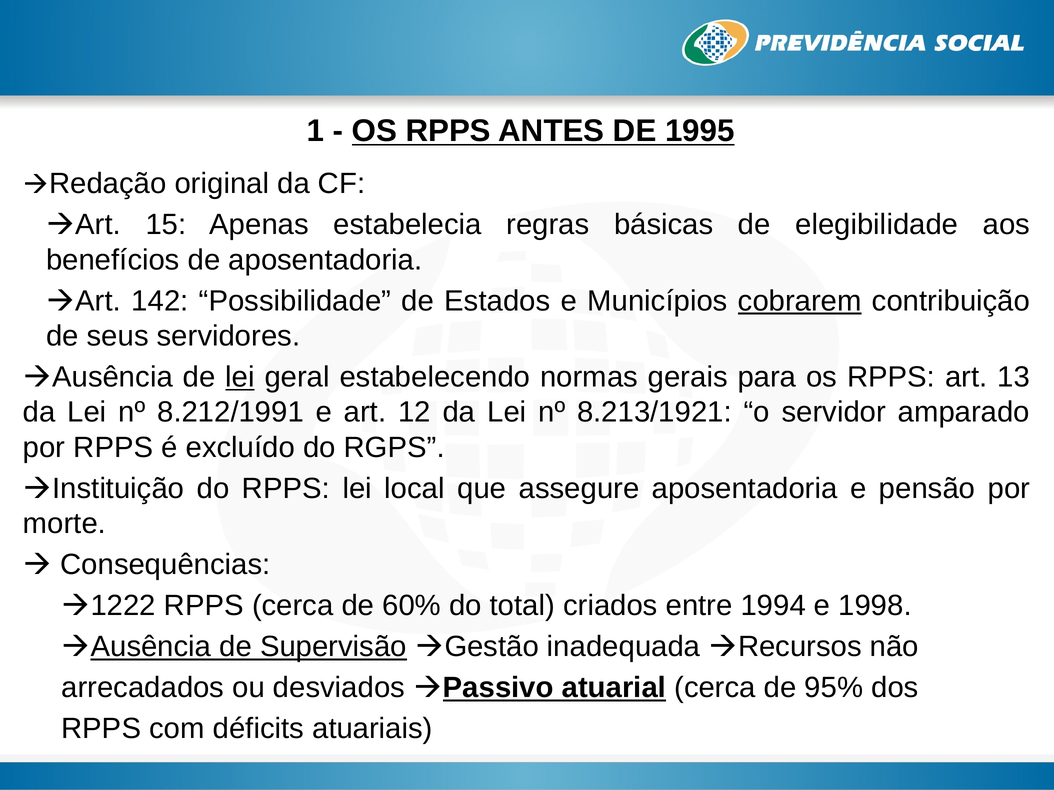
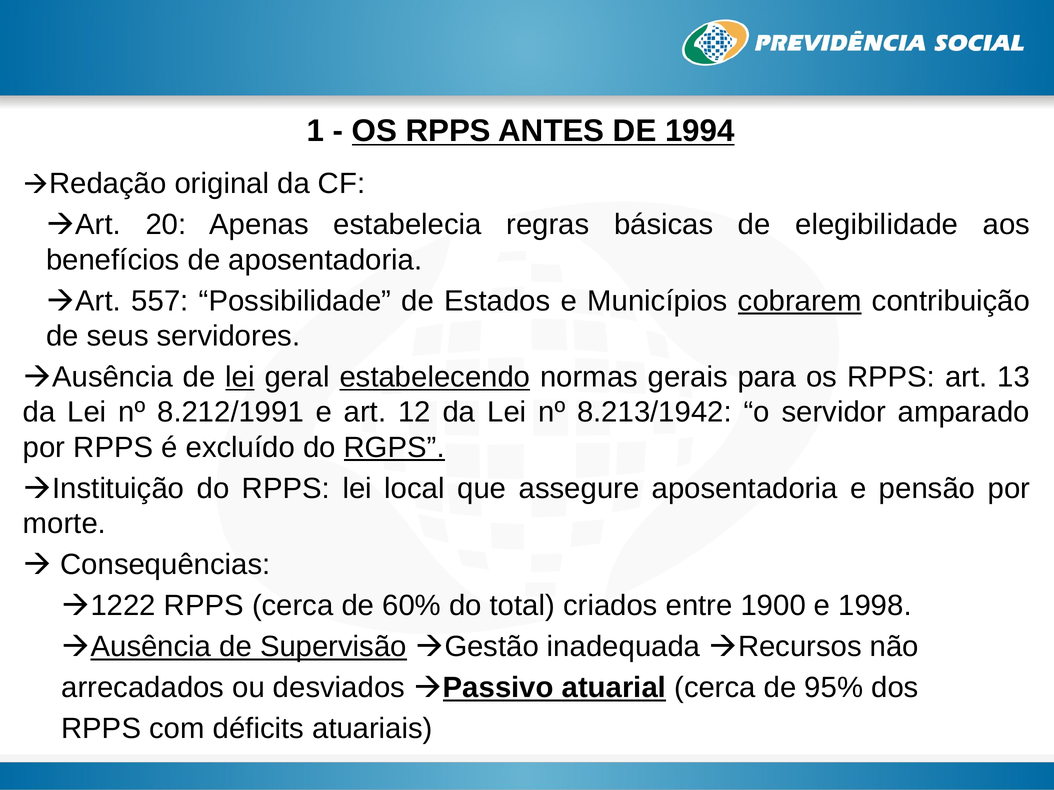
1995: 1995 -> 1994
15: 15 -> 20
142: 142 -> 557
estabelecendo underline: none -> present
8.213/1921: 8.213/1921 -> 8.213/1942
RGPS underline: none -> present
1994: 1994 -> 1900
